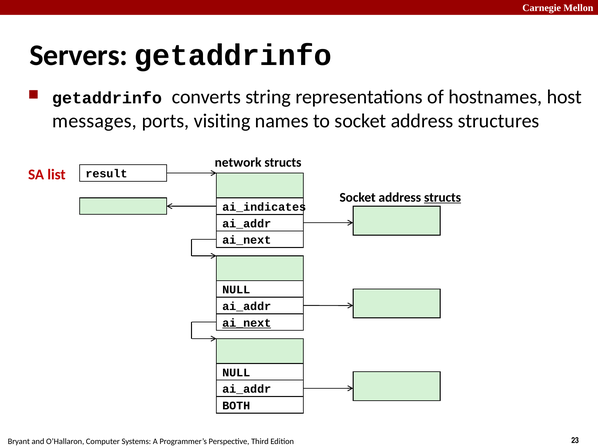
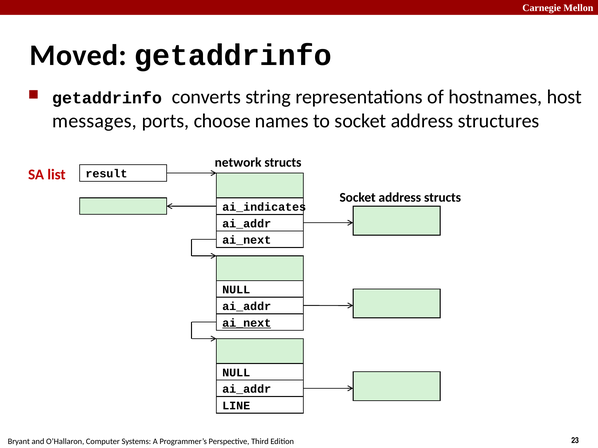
Servers: Servers -> Moved
visiting: visiting -> choose
structs at (443, 198) underline: present -> none
BOTH: BOTH -> LINE
